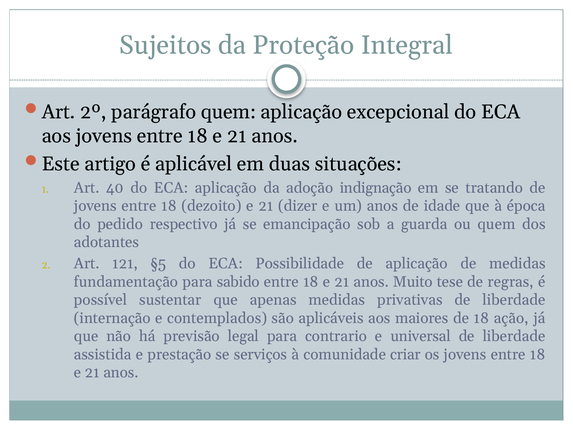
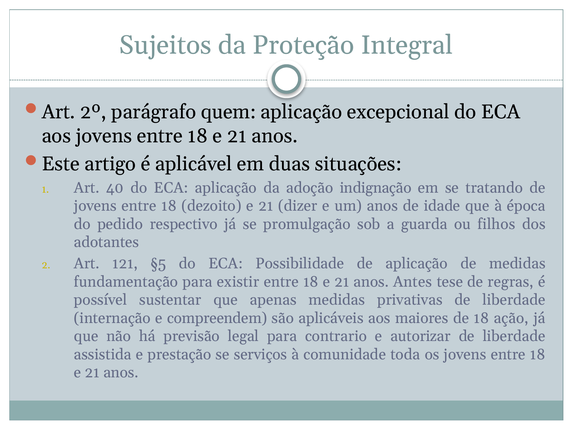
emancipação: emancipação -> promulgação
ou quem: quem -> filhos
sabido: sabido -> existir
Muito: Muito -> Antes
contemplados: contemplados -> compreendem
universal: universal -> autorizar
criar: criar -> toda
